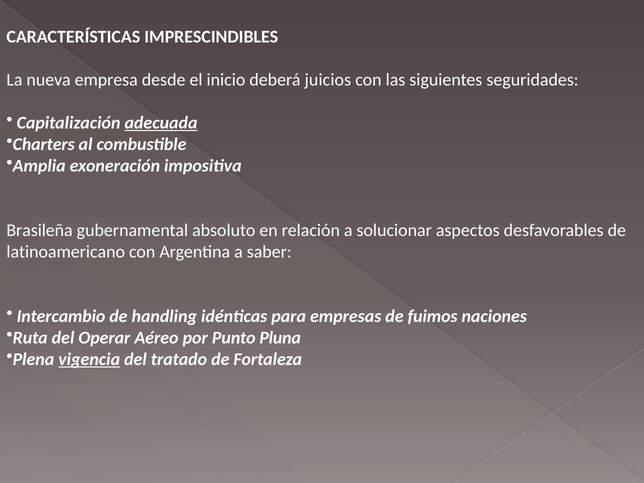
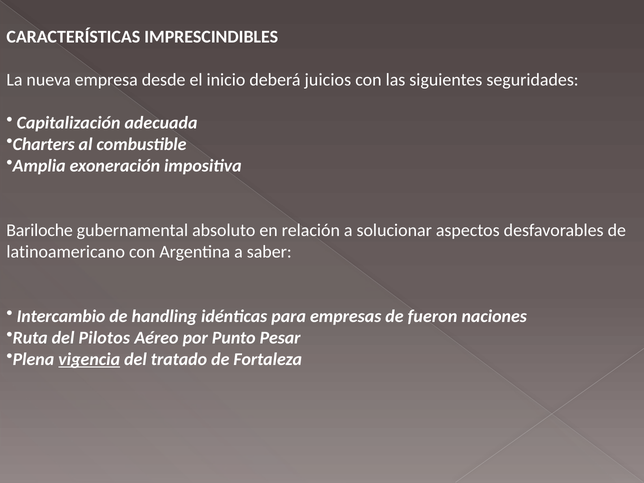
adecuada underline: present -> none
Brasileña: Brasileña -> Bariloche
fuimos: fuimos -> fueron
Operar: Operar -> Pilotos
Pluna: Pluna -> Pesar
